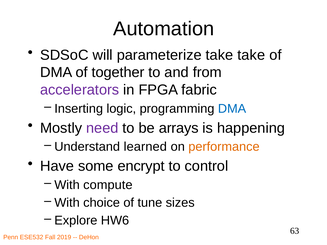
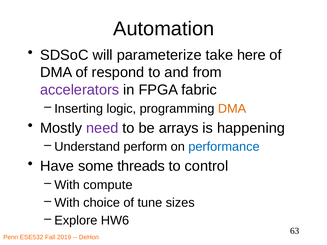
take take: take -> here
together: together -> respond
DMA at (232, 109) colour: blue -> orange
learned: learned -> perform
performance colour: orange -> blue
encrypt: encrypt -> threads
